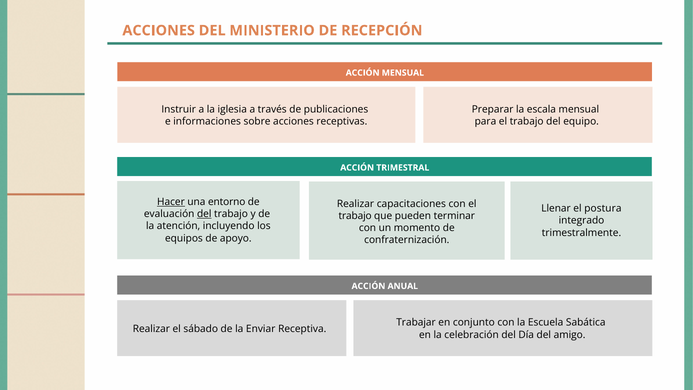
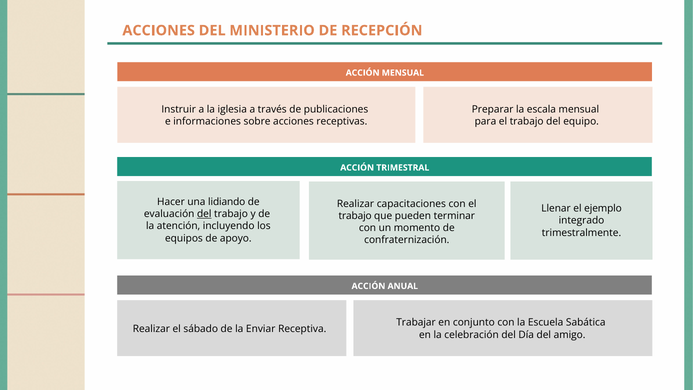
Hacer underline: present -> none
entorno: entorno -> lidiando
postura: postura -> ejemplo
